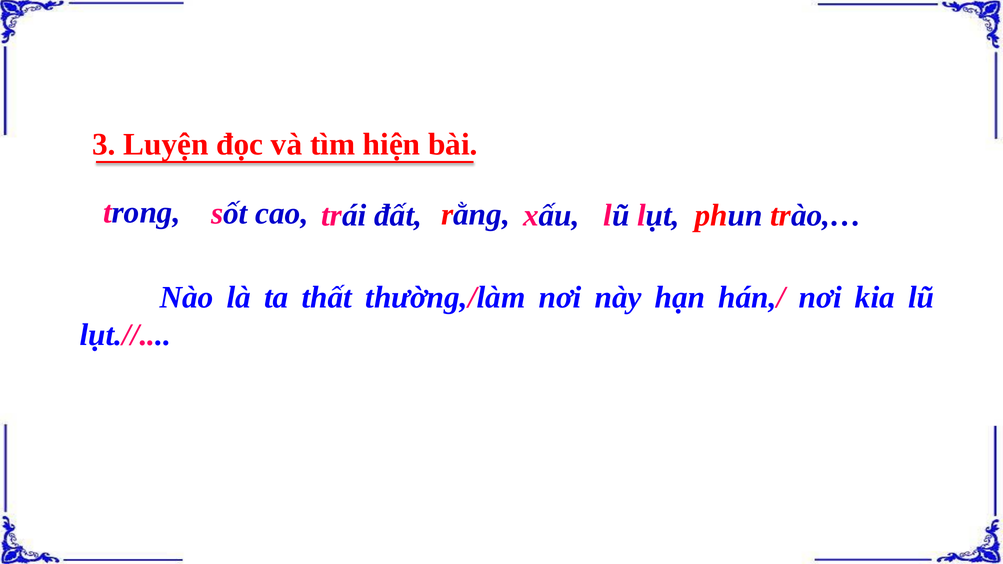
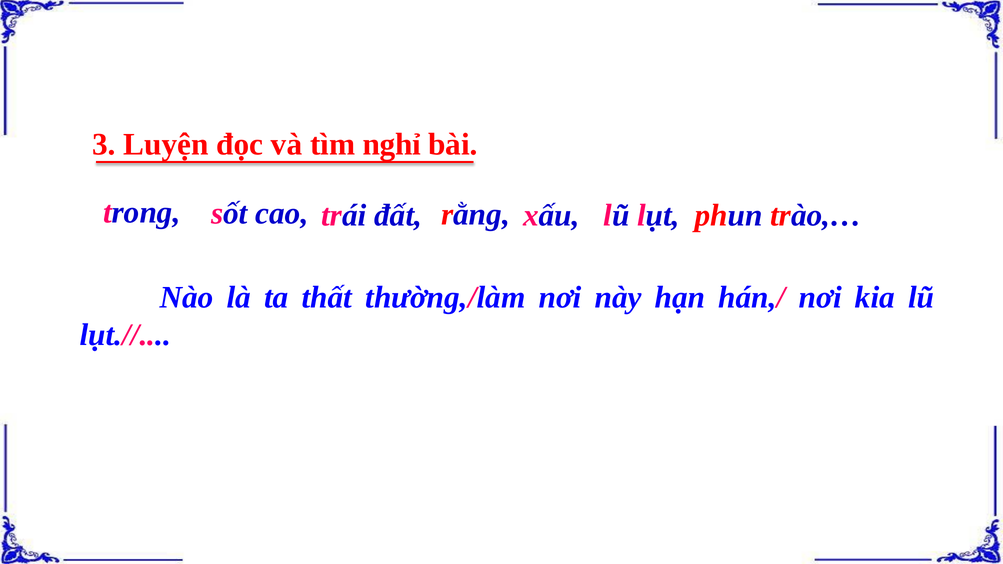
hiện: hiện -> nghỉ
